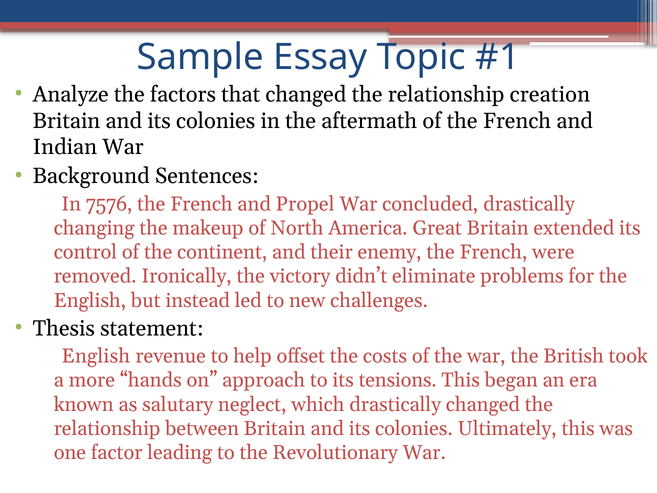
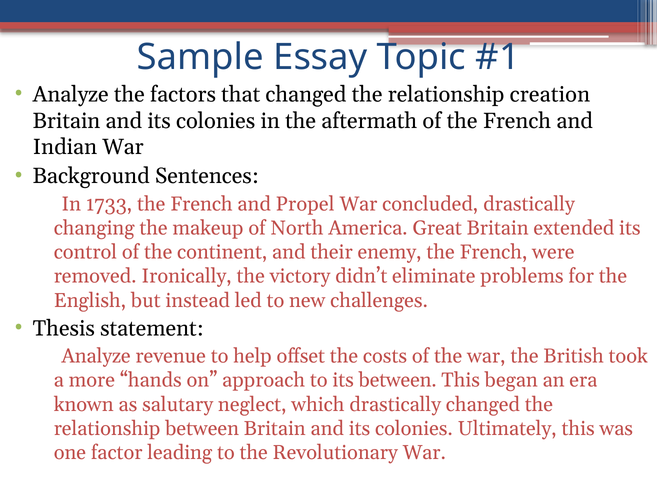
7576: 7576 -> 1733
English at (96, 356): English -> Analyze
its tensions: tensions -> between
